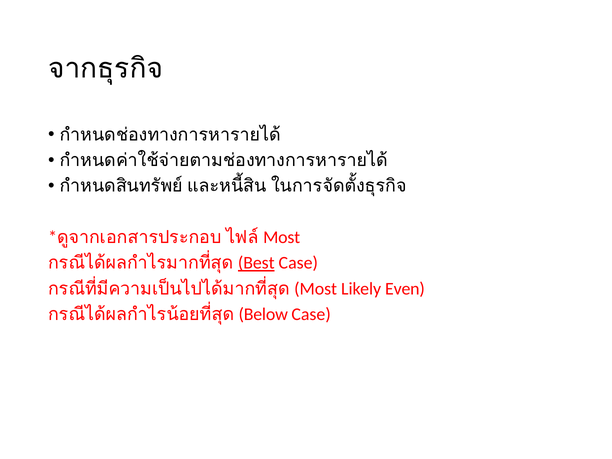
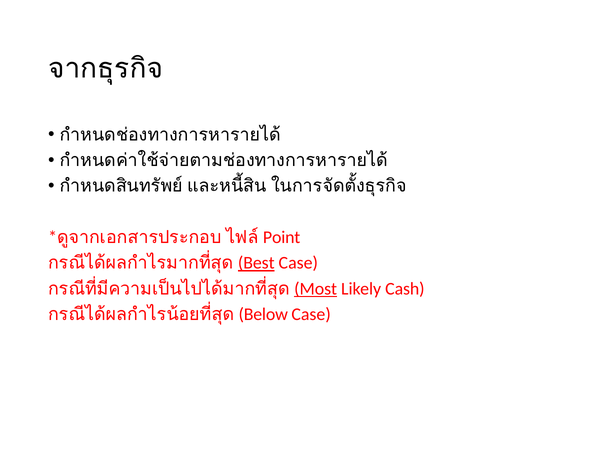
Most at (282, 237): Most -> Point
Most at (316, 289) underline: none -> present
Even: Even -> Cash
